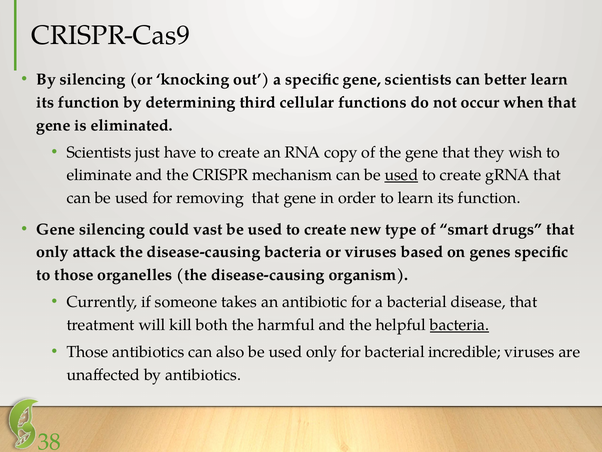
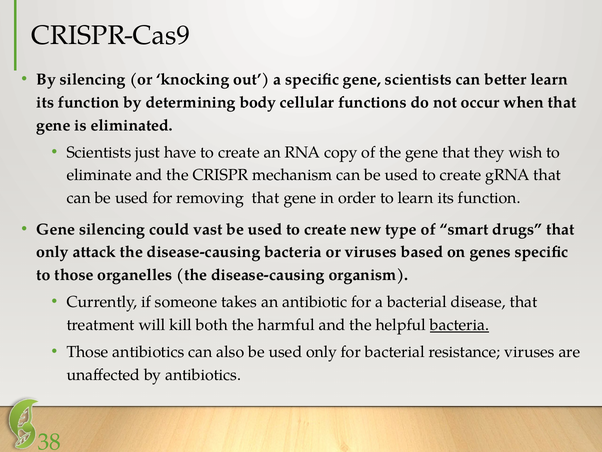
third: third -> body
used at (401, 175) underline: present -> none
incredible: incredible -> resistance
